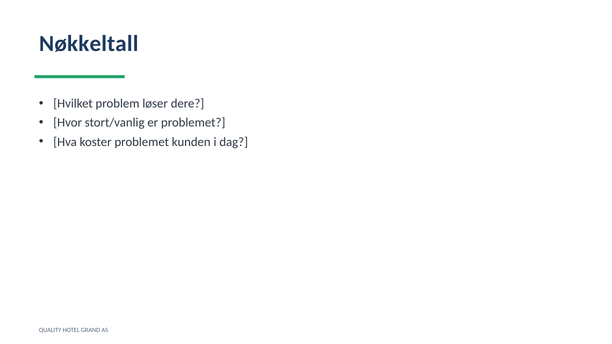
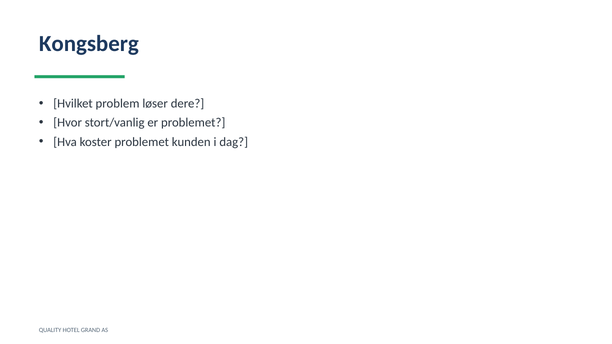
Nøkkeltall: Nøkkeltall -> Kongsberg
